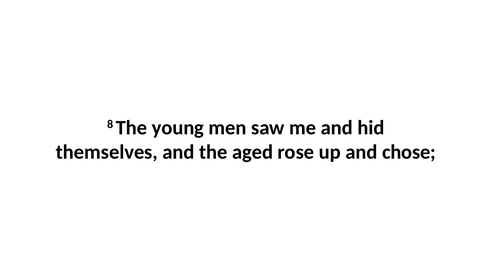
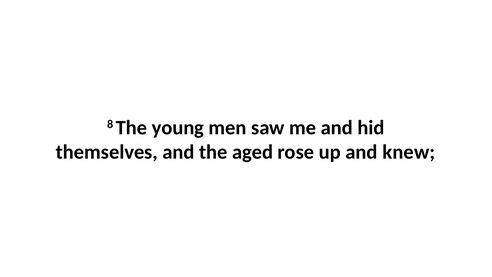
chose: chose -> knew
